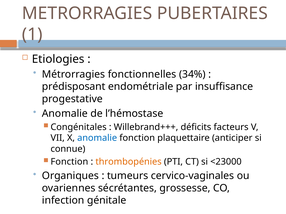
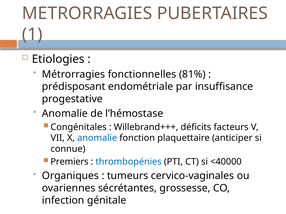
34%: 34% -> 81%
Fonction at (69, 162): Fonction -> Premiers
thrombopénies colour: orange -> blue
<23000: <23000 -> <40000
